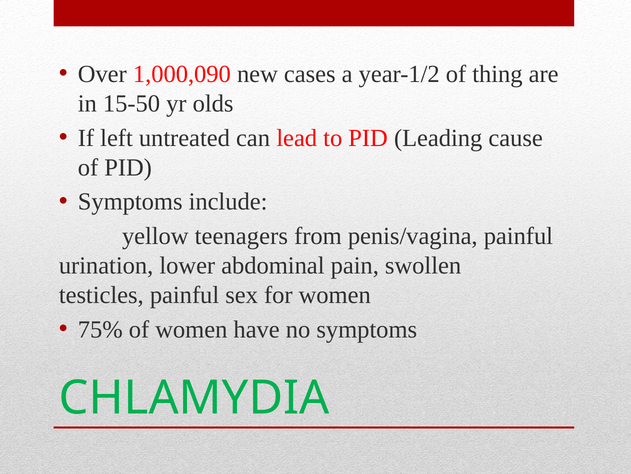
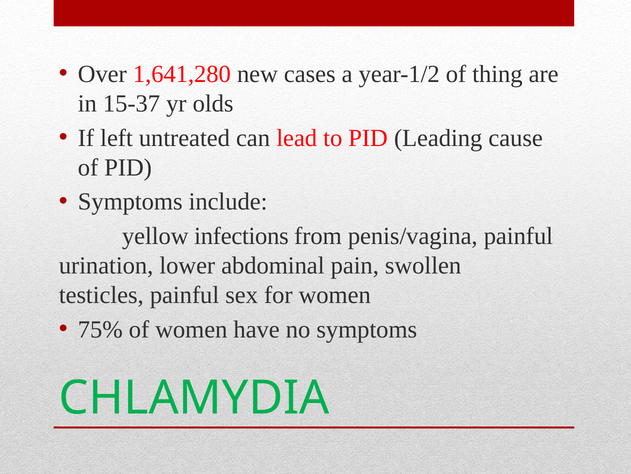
1,000,090: 1,000,090 -> 1,641,280
15-50: 15-50 -> 15-37
teenagers: teenagers -> infections
